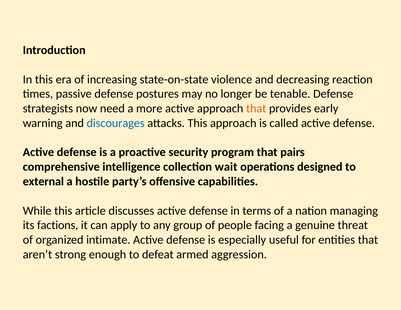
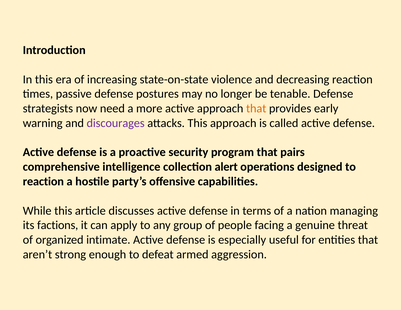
discourages colour: blue -> purple
wait: wait -> alert
external at (43, 181): external -> reaction
